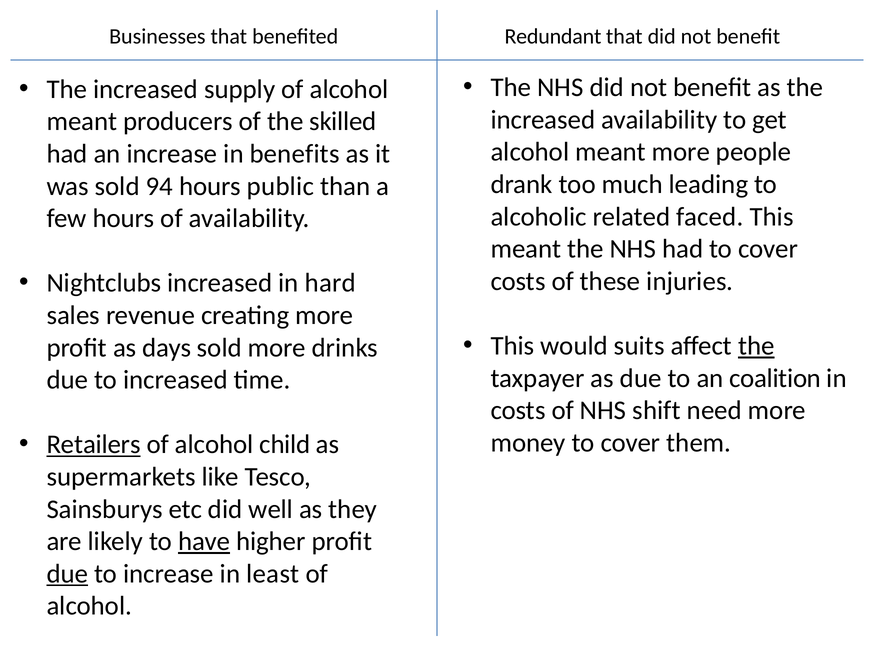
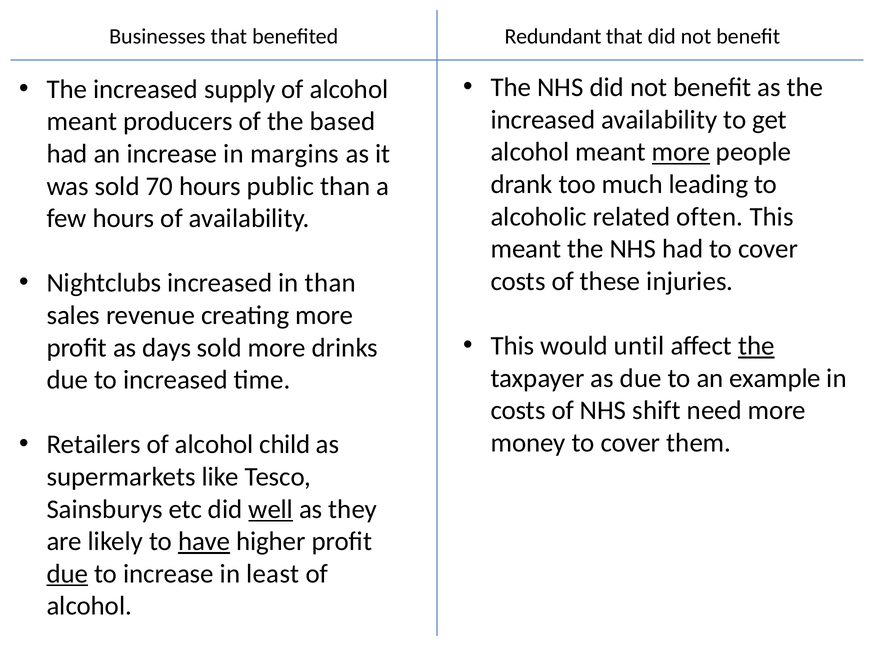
skilled: skilled -> based
more at (681, 152) underline: none -> present
benefits: benefits -> margins
94: 94 -> 70
faced: faced -> often
in hard: hard -> than
suits: suits -> until
coalition: coalition -> example
Retailers underline: present -> none
well underline: none -> present
